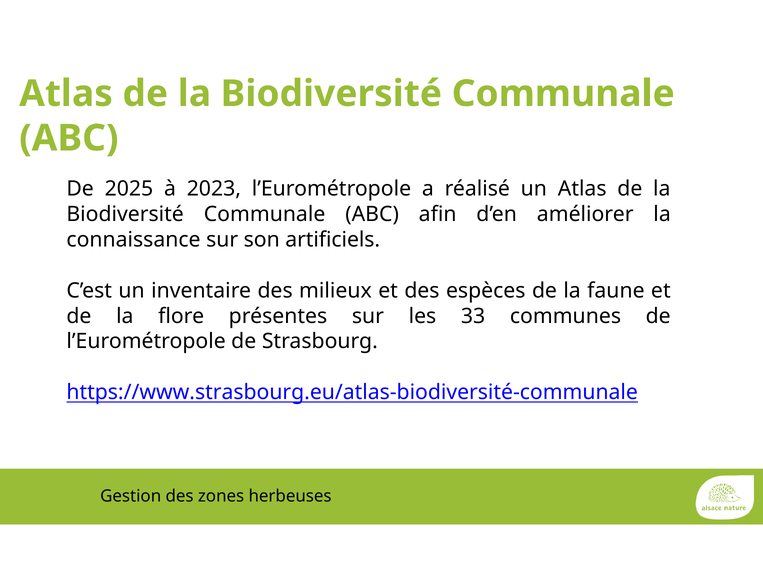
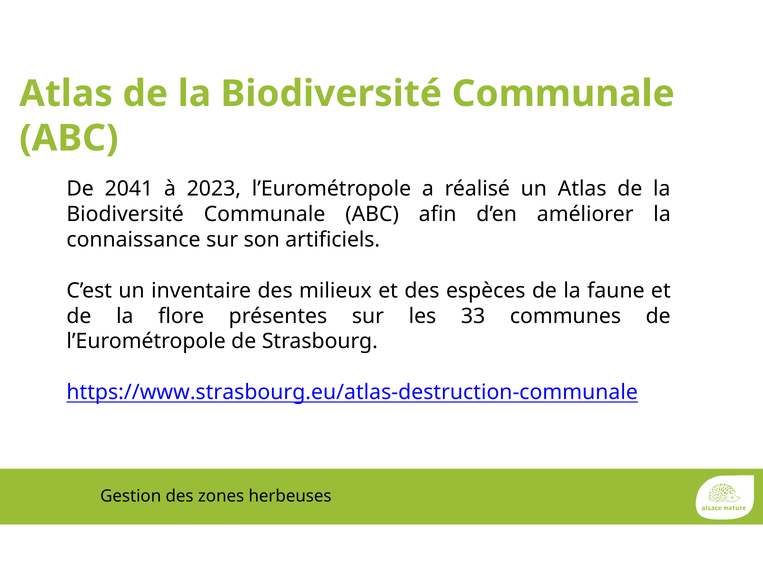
2025: 2025 -> 2041
https://www.strasbourg.eu/atlas-biodiversité-communale: https://www.strasbourg.eu/atlas-biodiversité-communale -> https://www.strasbourg.eu/atlas-destruction-communale
